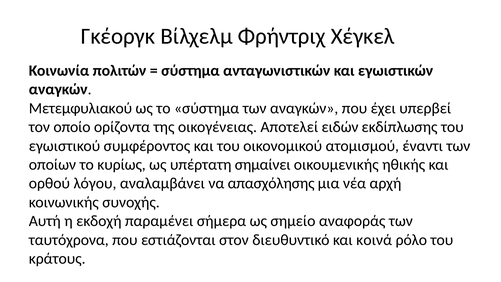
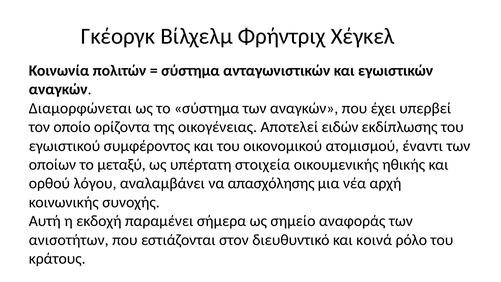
Μετεμφυλιακού: Μετεμφυλιακού -> Διαμορφώνεται
κυρίως: κυρίως -> μεταξύ
σημαίνει: σημαίνει -> στοιχεία
ταυτόχρονα: ταυτόχρονα -> ανισοτήτων
